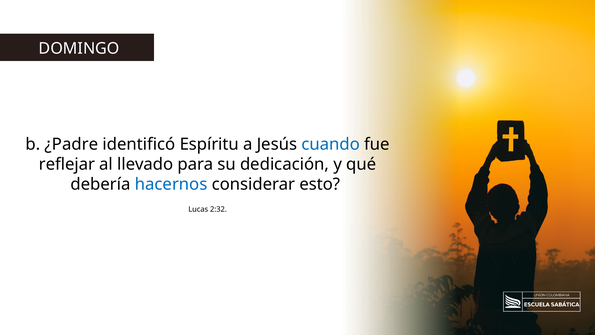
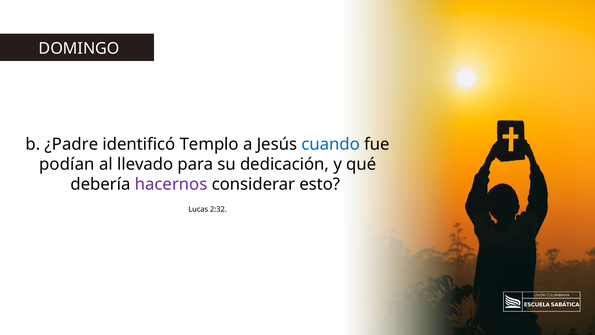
Espíritu: Espíritu -> Templo
reflejar: reflejar -> podían
hacernos colour: blue -> purple
